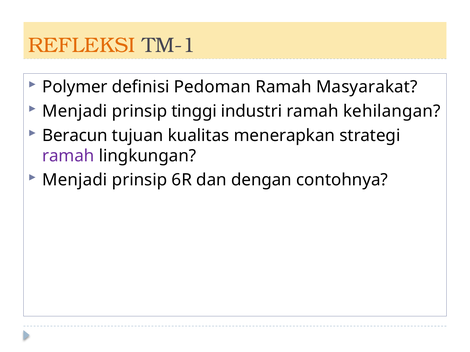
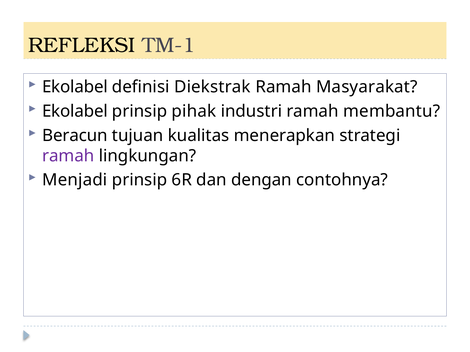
REFLEKSI colour: orange -> black
Polymer at (75, 87): Polymer -> Ekolabel
Pedoman: Pedoman -> Diekstrak
Menjadi at (75, 111): Menjadi -> Ekolabel
tinggi: tinggi -> pihak
kehilangan: kehilangan -> membantu
